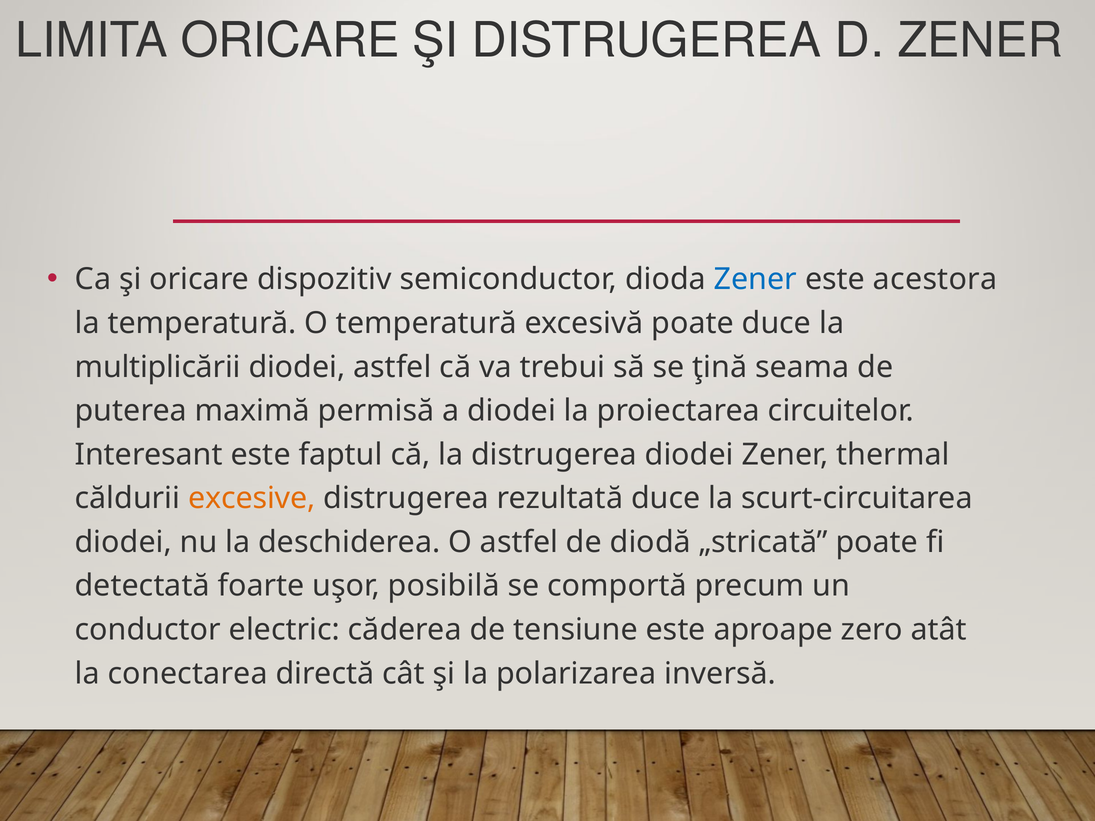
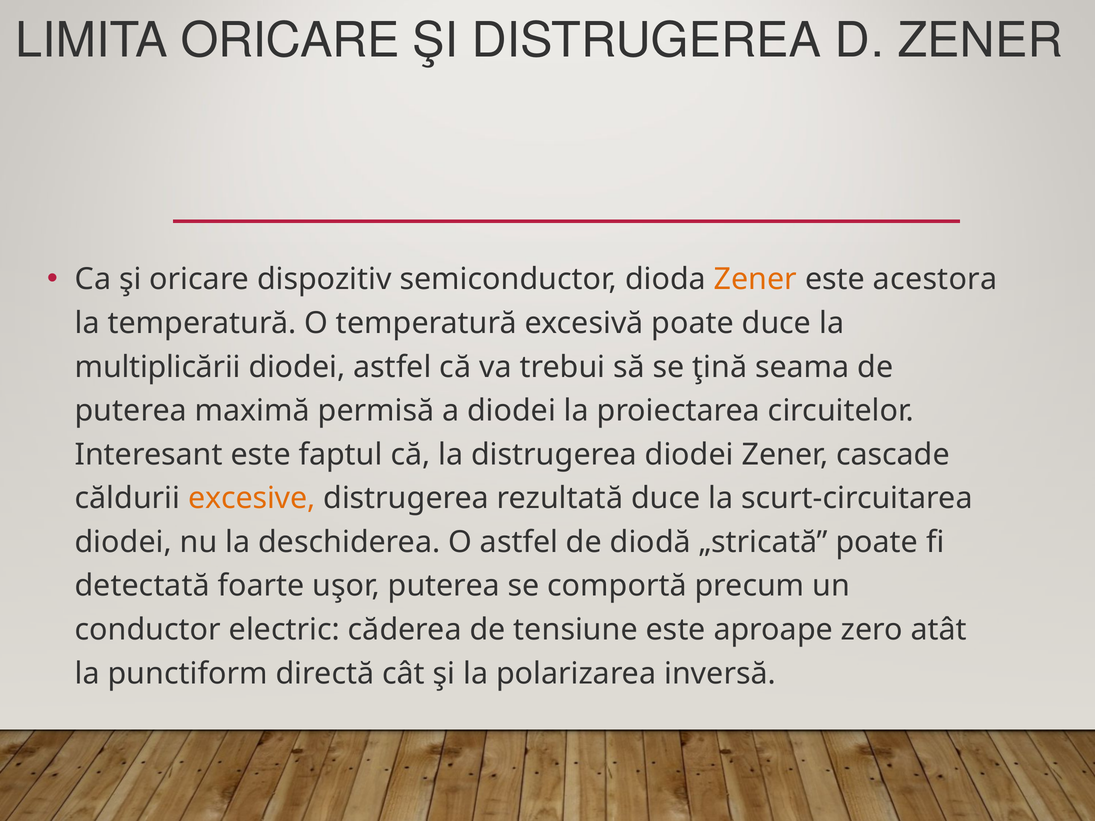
Zener at (755, 280) colour: blue -> orange
thermal: thermal -> cascade
uşor posibilă: posibilă -> puterea
conectarea: conectarea -> punctiform
